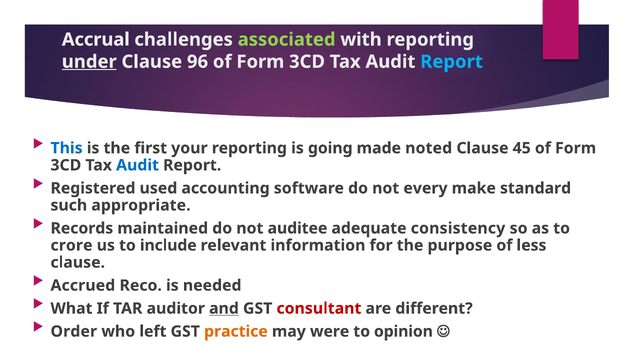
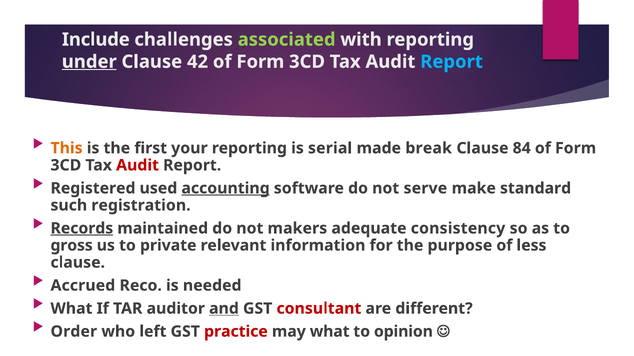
Accrual: Accrual -> Include
96: 96 -> 42
This colour: blue -> orange
going: going -> serial
noted: noted -> break
45: 45 -> 84
Audit at (138, 165) colour: blue -> red
accounting underline: none -> present
every: every -> serve
appropriate: appropriate -> registration
Records underline: none -> present
auditee: auditee -> makers
crore: crore -> gross
include: include -> private
practice colour: orange -> red
may were: were -> what
